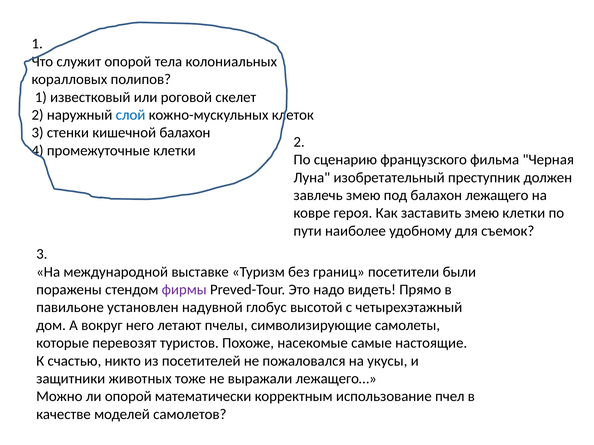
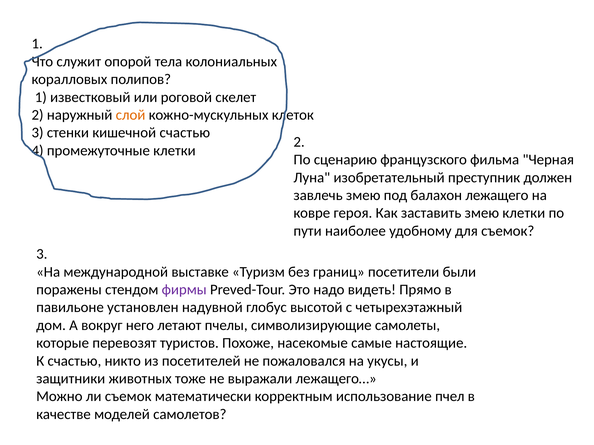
слой colour: blue -> orange
кишечной балахон: балахон -> счастью
ли опорой: опорой -> съемок
